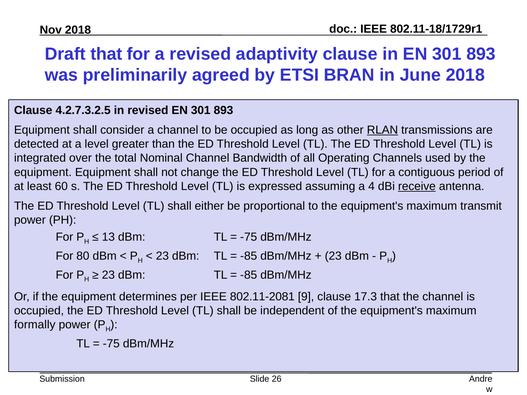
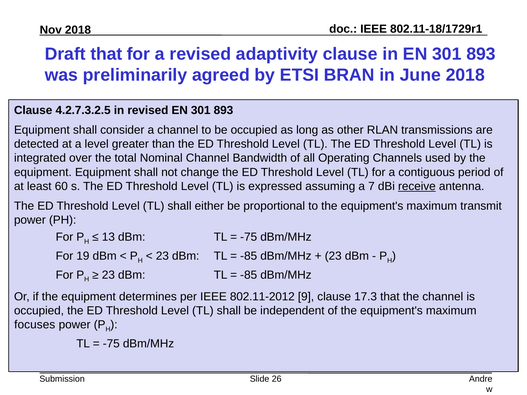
RLAN underline: present -> none
4: 4 -> 7
80: 80 -> 19
802.11-2081: 802.11-2081 -> 802.11-2012
formally: formally -> focuses
